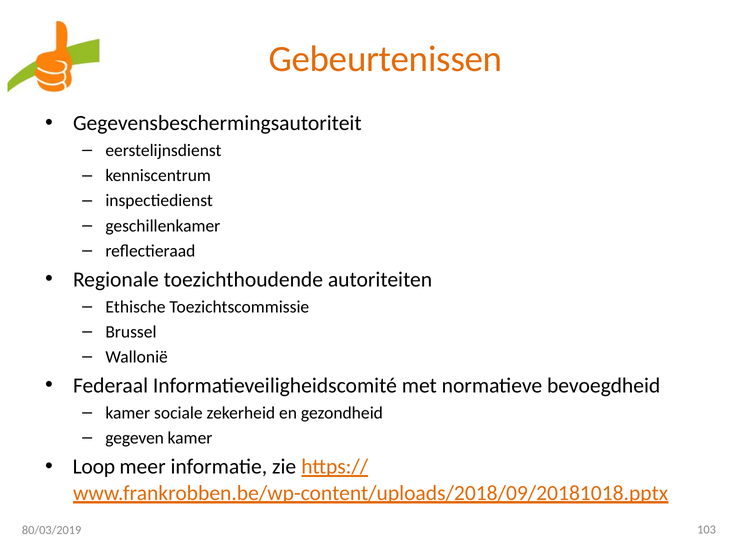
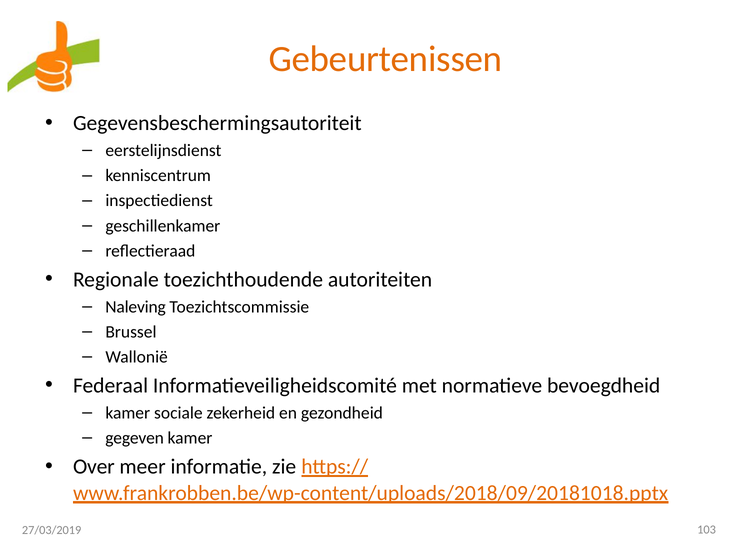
Ethische: Ethische -> Naleving
Loop: Loop -> Over
80/03/2019: 80/03/2019 -> 27/03/2019
